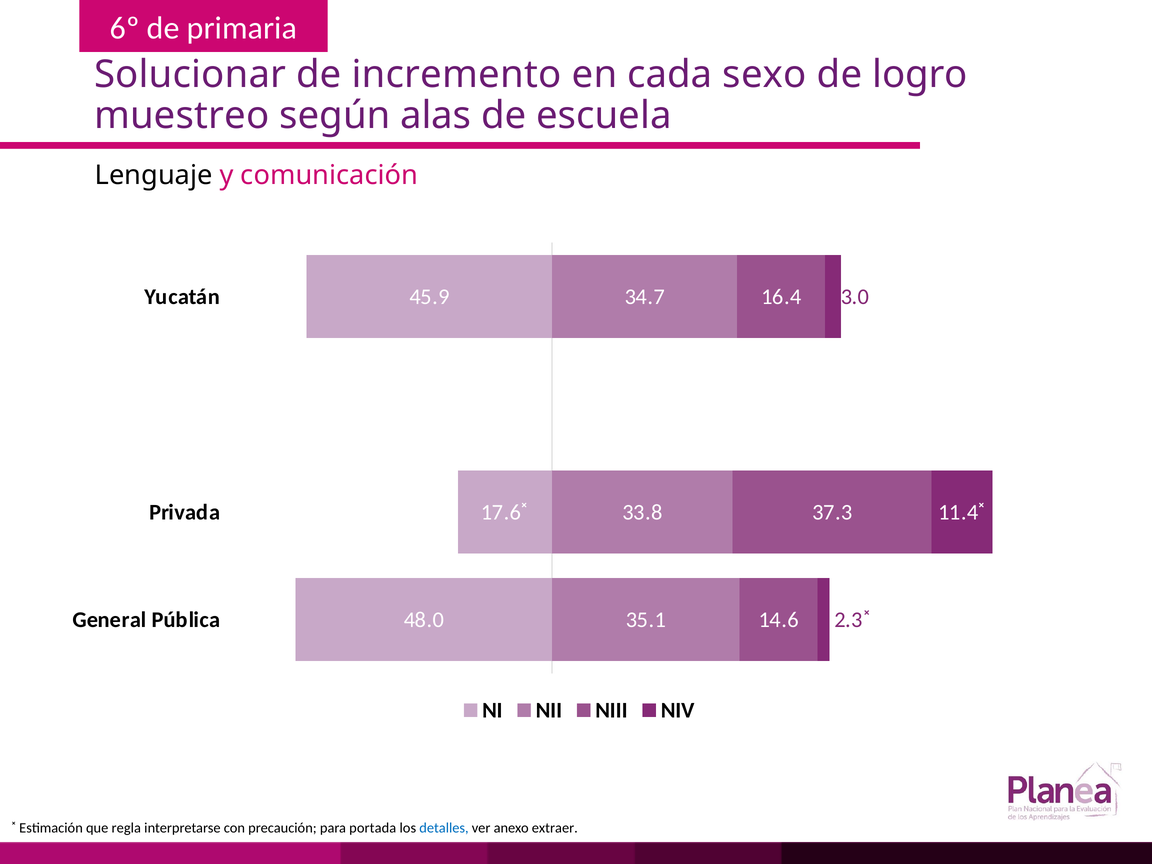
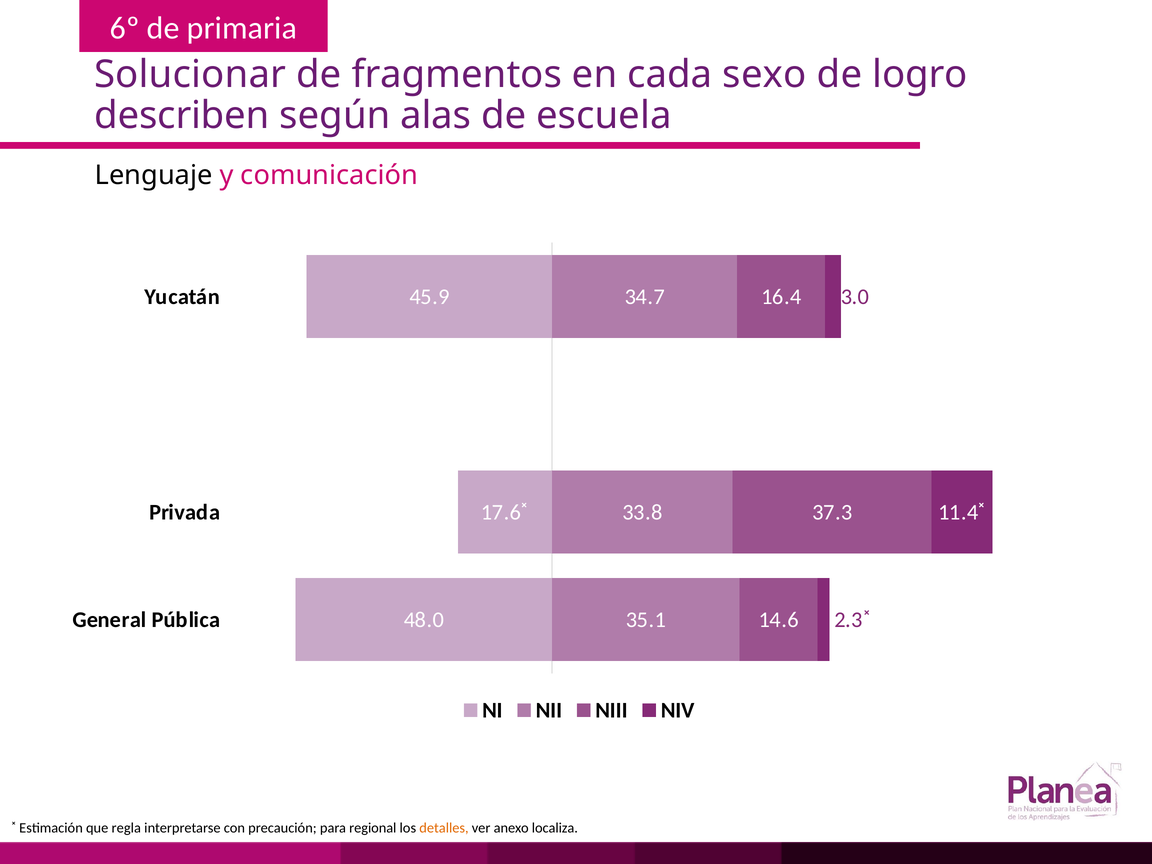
incremento: incremento -> fragmentos
muestreo: muestreo -> describen
portada: portada -> regional
detalles colour: blue -> orange
extraer: extraer -> localiza
